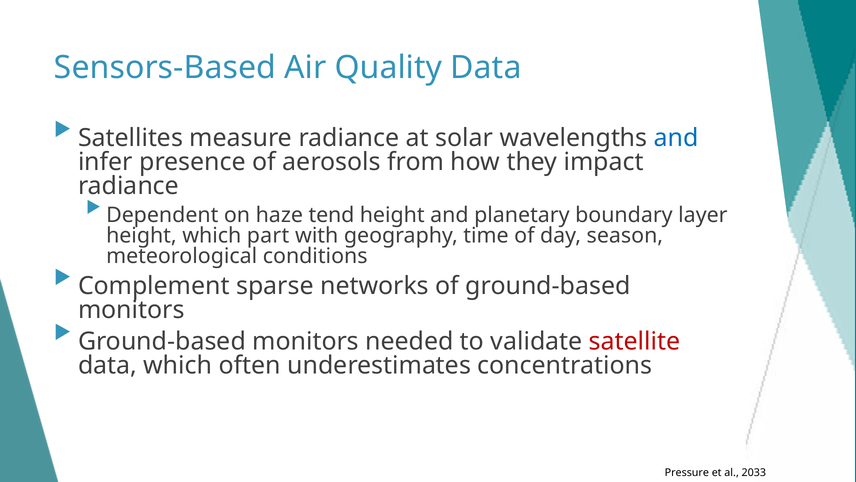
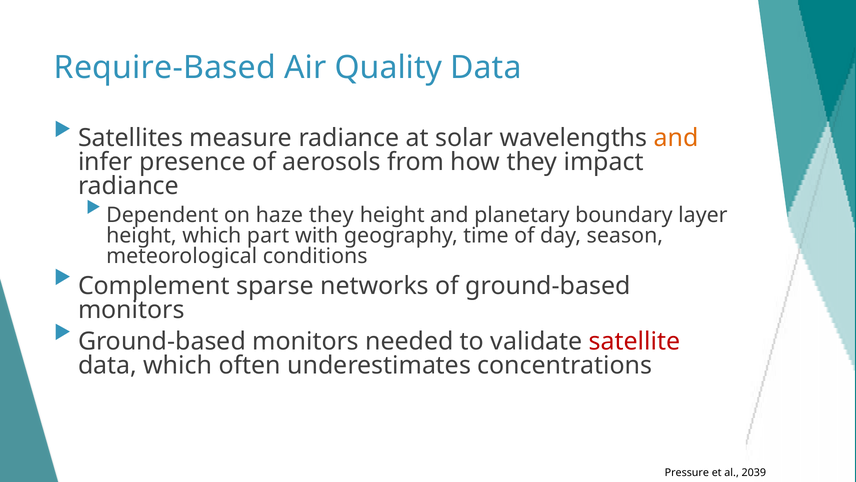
Sensors-Based: Sensors-Based -> Require-Based
and at (676, 138) colour: blue -> orange
haze tend: tend -> they
2033: 2033 -> 2039
